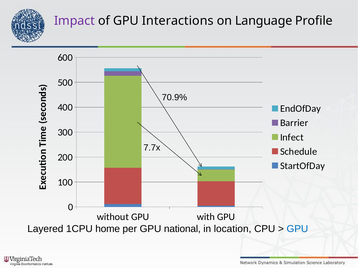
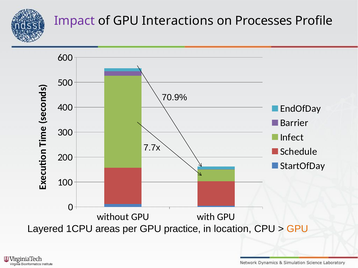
Language: Language -> Processes
home: home -> areas
national: national -> practice
GPU at (297, 229) colour: blue -> orange
